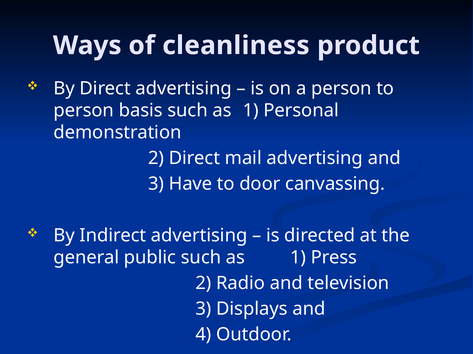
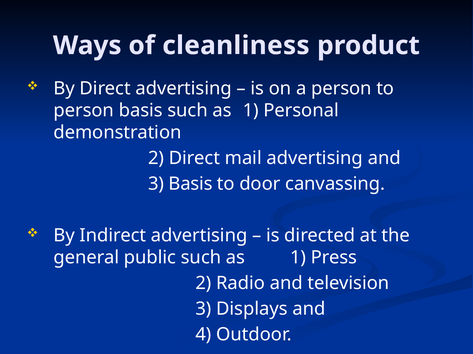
3 Have: Have -> Basis
